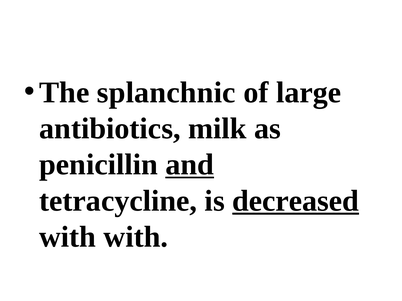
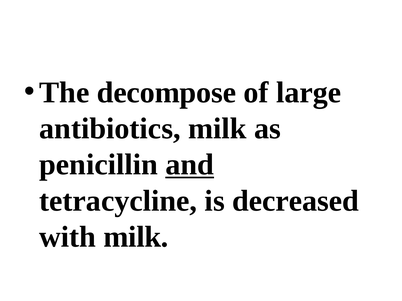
splanchnic: splanchnic -> decompose
decreased underline: present -> none
with with: with -> milk
